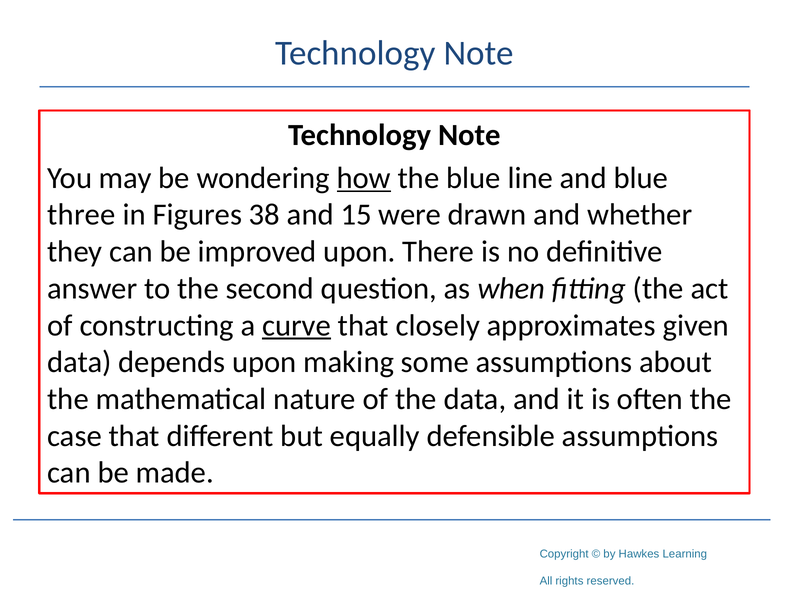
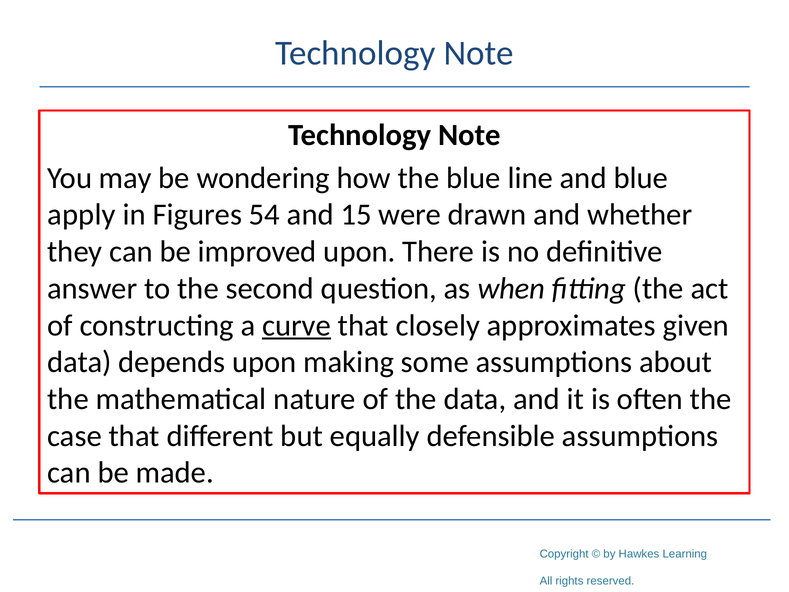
how underline: present -> none
three: three -> apply
38: 38 -> 54
